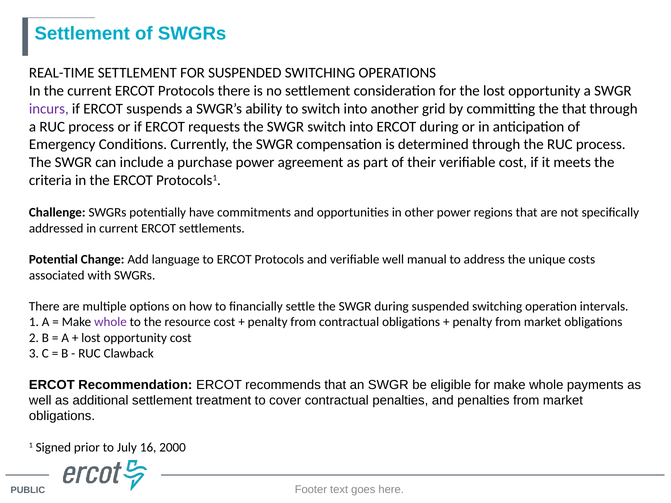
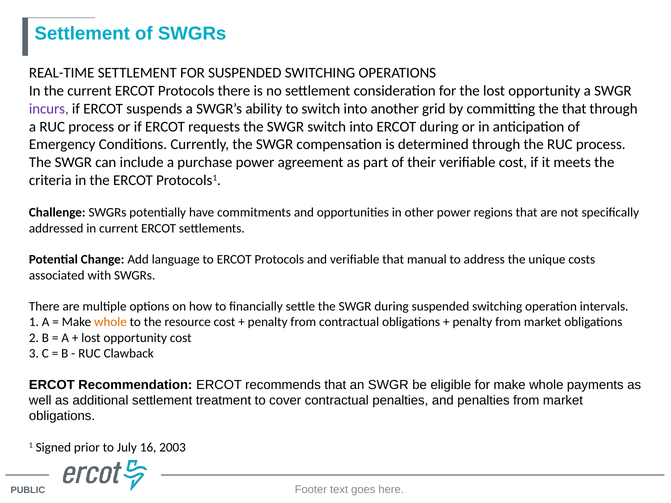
verifiable well: well -> that
whole at (110, 322) colour: purple -> orange
2000: 2000 -> 2003
